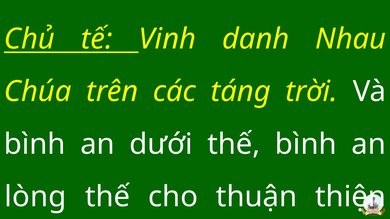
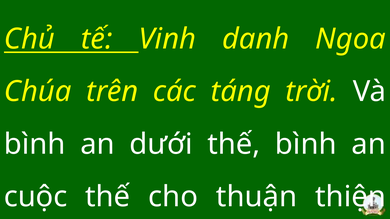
Nhau: Nhau -> Ngoa
lòng: lòng -> cuộc
